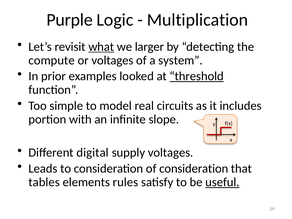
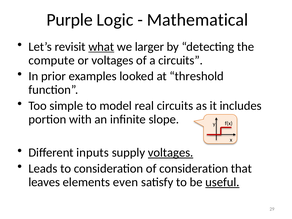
Multiplication: Multiplication -> Mathematical
a system: system -> circuits
threshold underline: present -> none
digital: digital -> inputs
voltages at (171, 153) underline: none -> present
tables: tables -> leaves
rules: rules -> even
